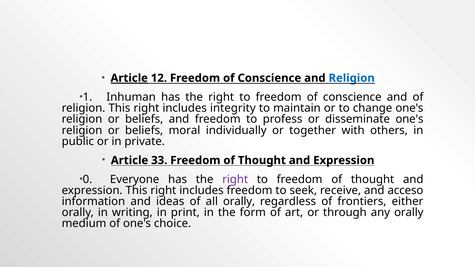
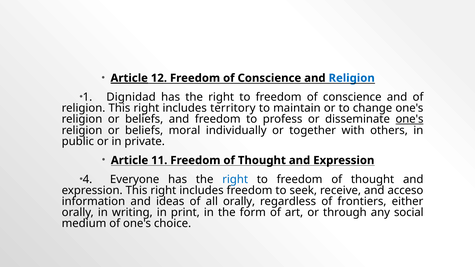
Inhuman: Inhuman -> Dignidad
integrity: integrity -> territory
one's at (409, 119) underline: none -> present
33: 33 -> 11
0: 0 -> 4
right at (235, 180) colour: purple -> blue
any orally: orally -> social
